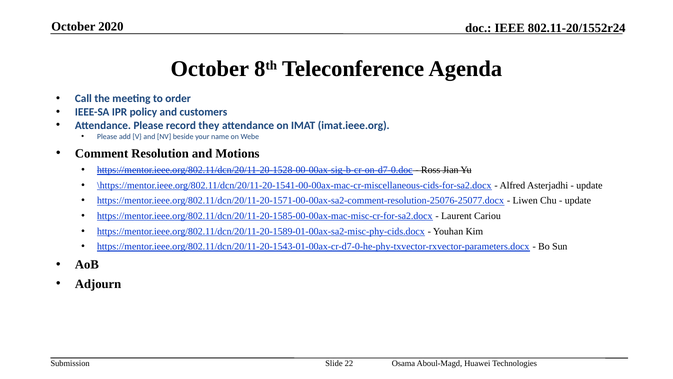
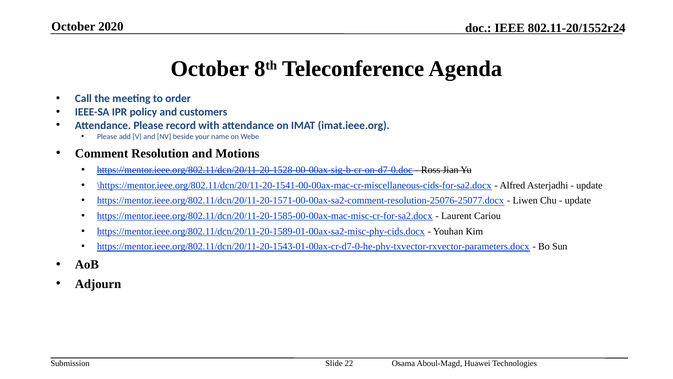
they: they -> with
